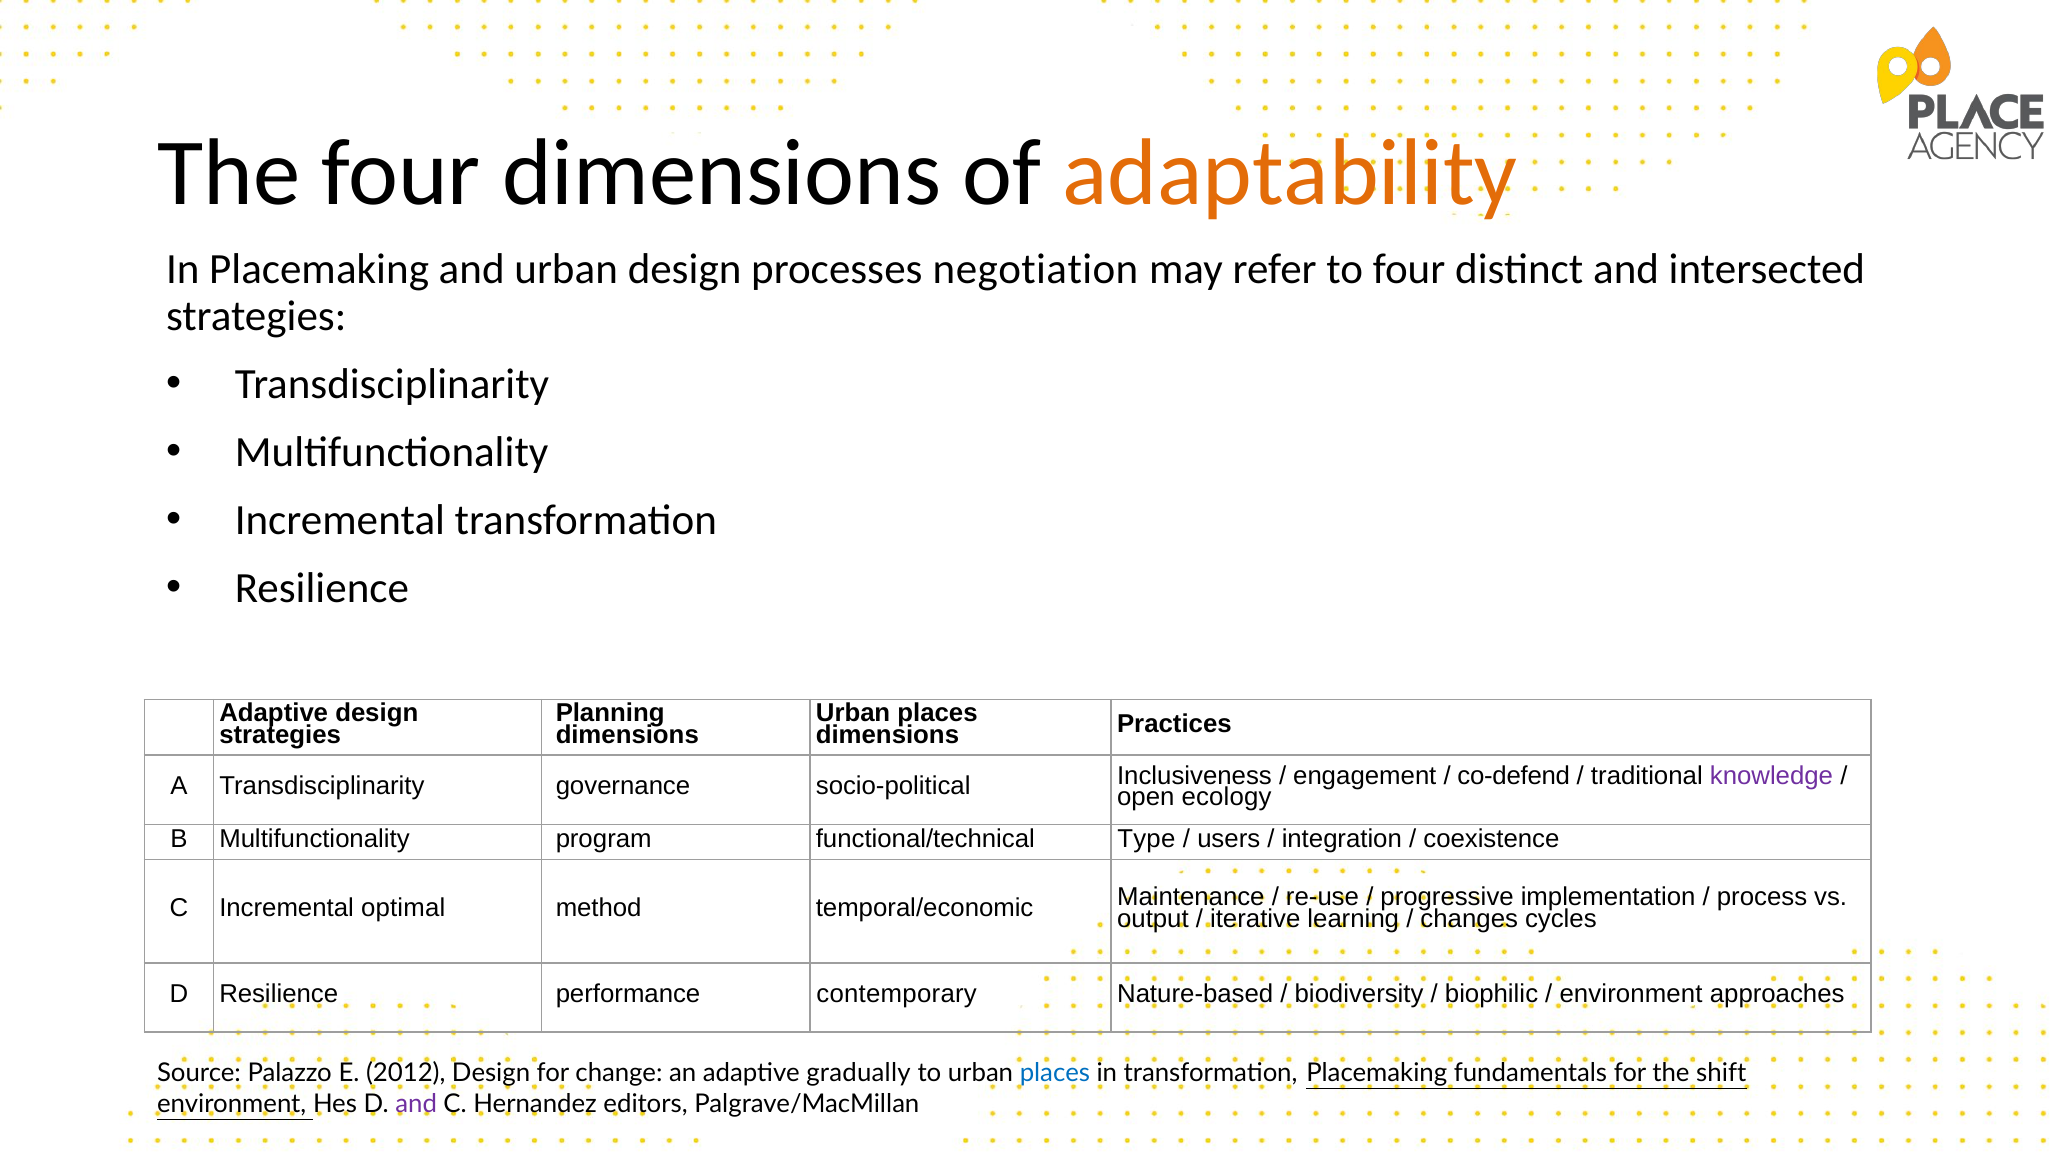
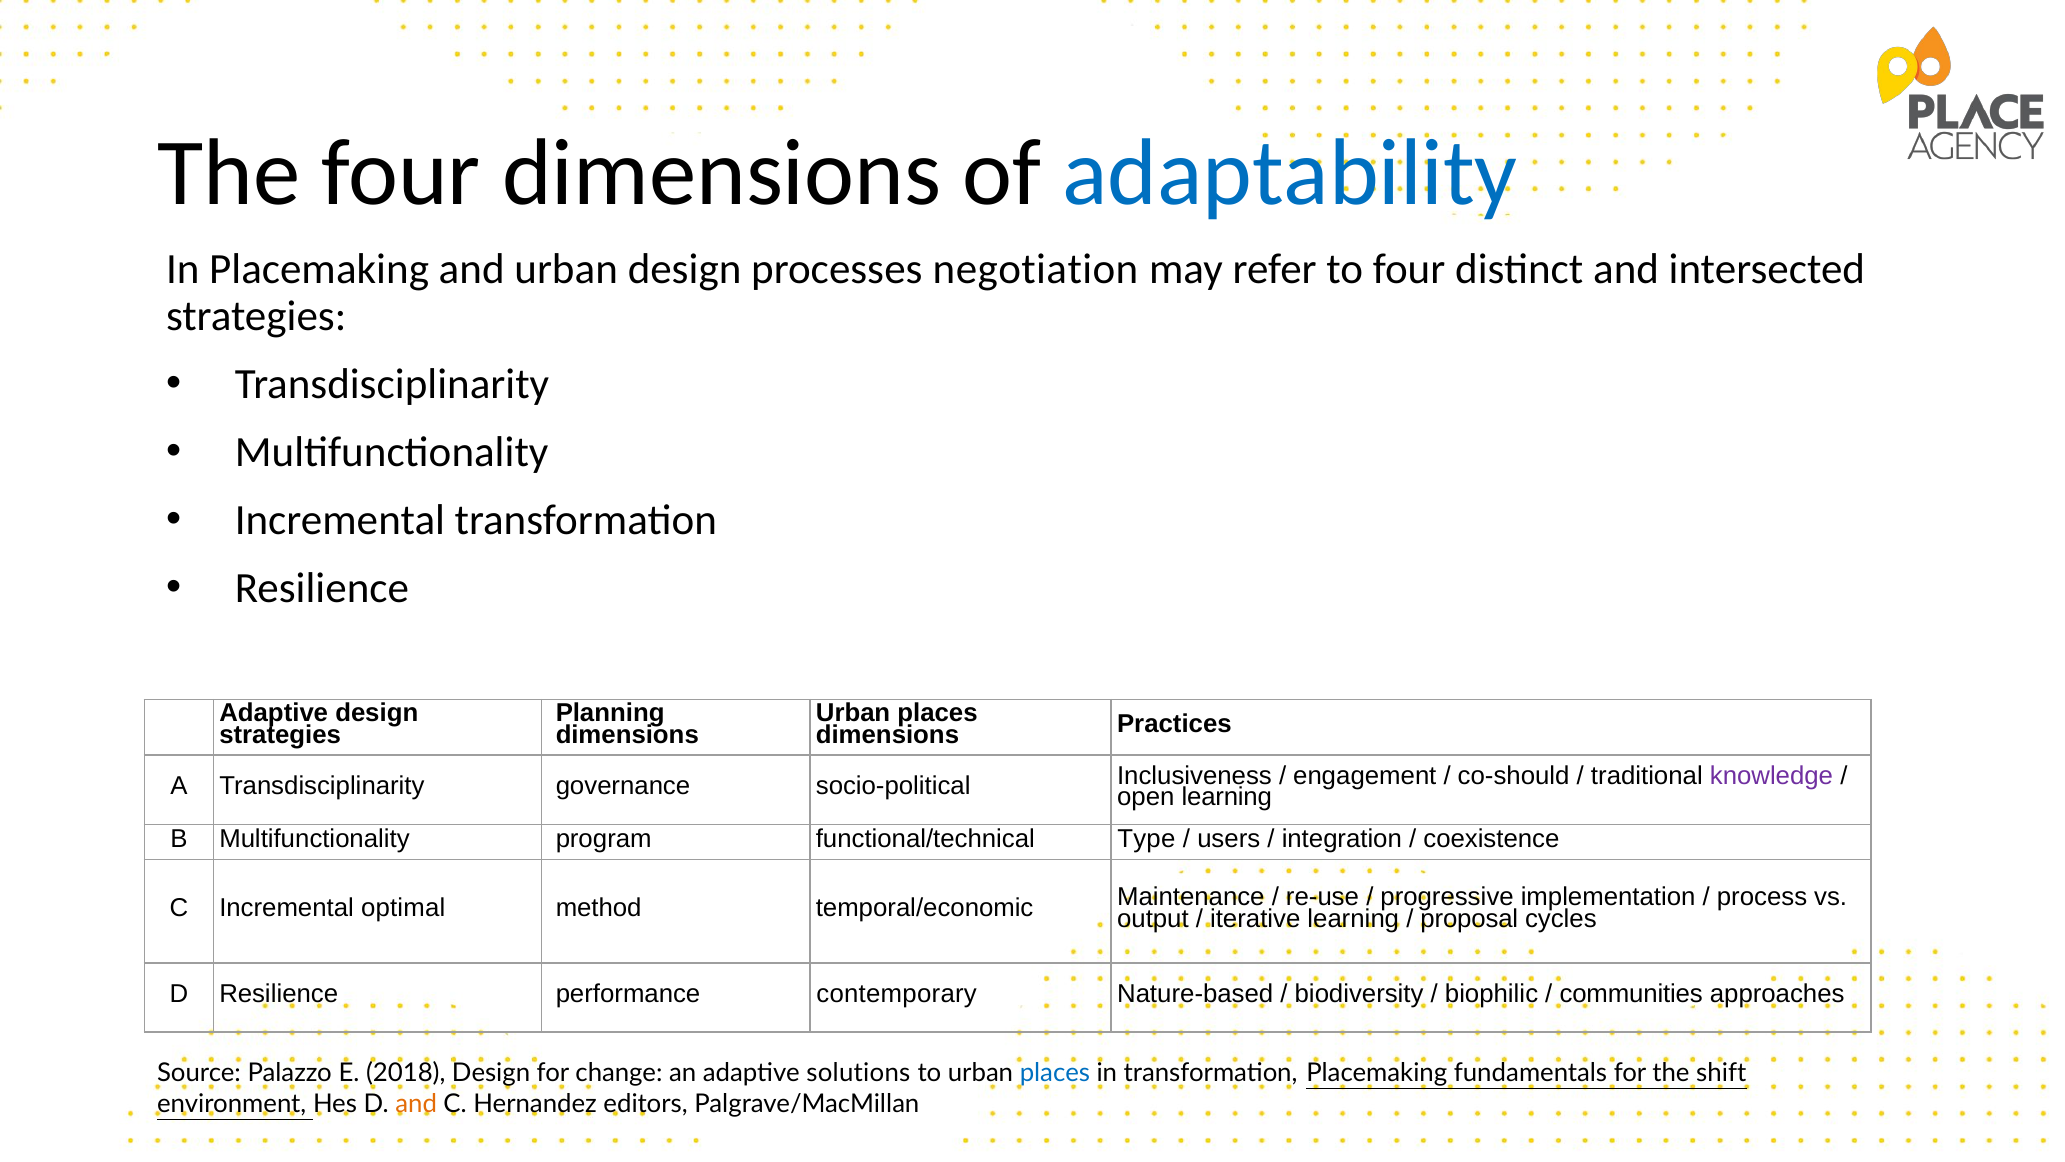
adaptability colour: orange -> blue
co-defend: co-defend -> co-should
open ecology: ecology -> learning
changes: changes -> proposal
environment at (1631, 994): environment -> communities
2012: 2012 -> 2018
gradually: gradually -> solutions
and at (416, 1104) colour: purple -> orange
